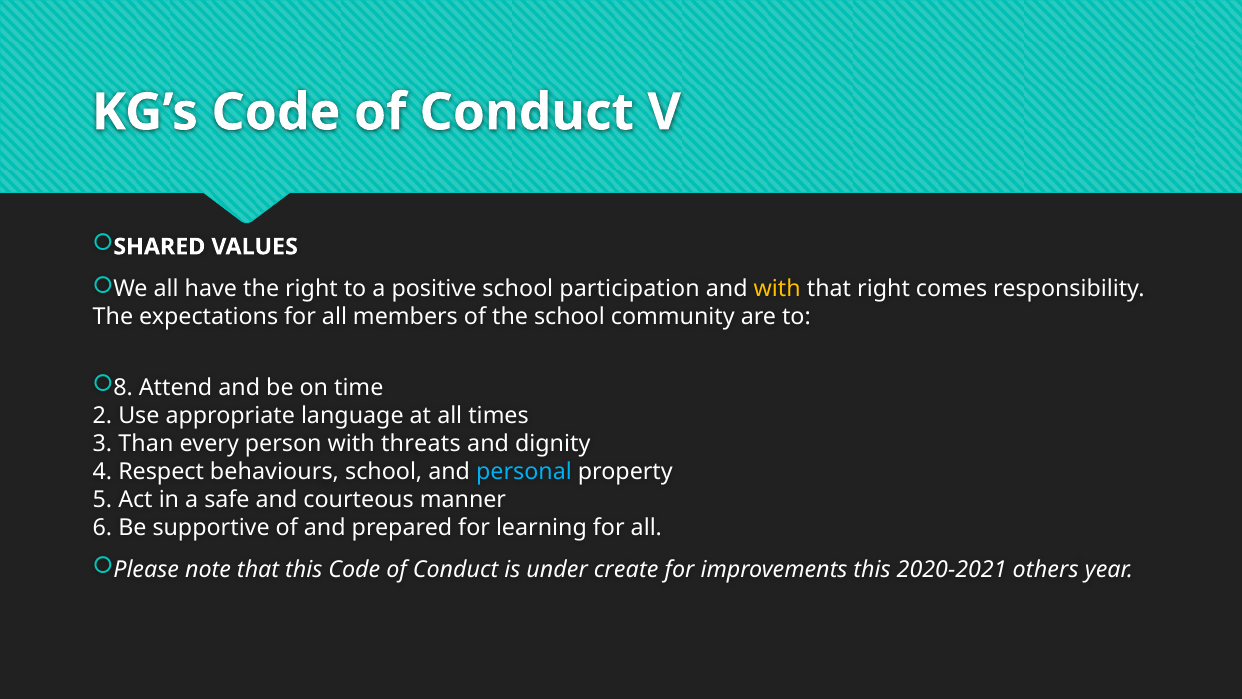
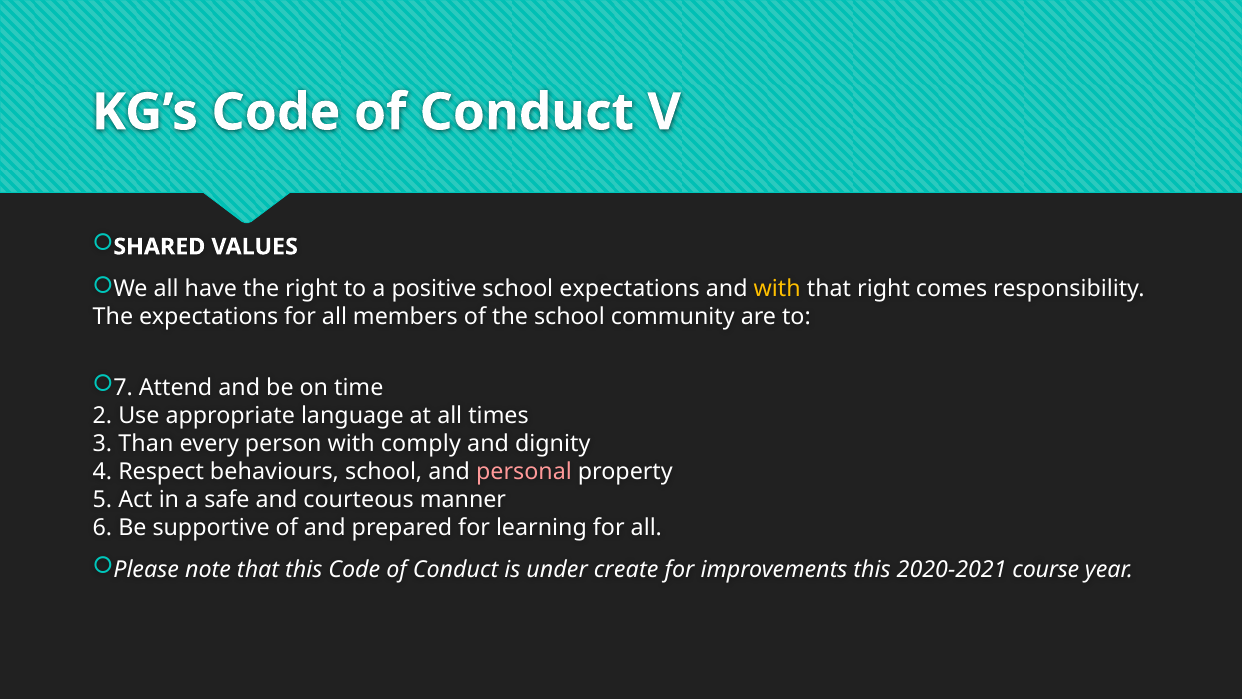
school participation: participation -> expectations
8: 8 -> 7
threats: threats -> comply
personal colour: light blue -> pink
others: others -> course
